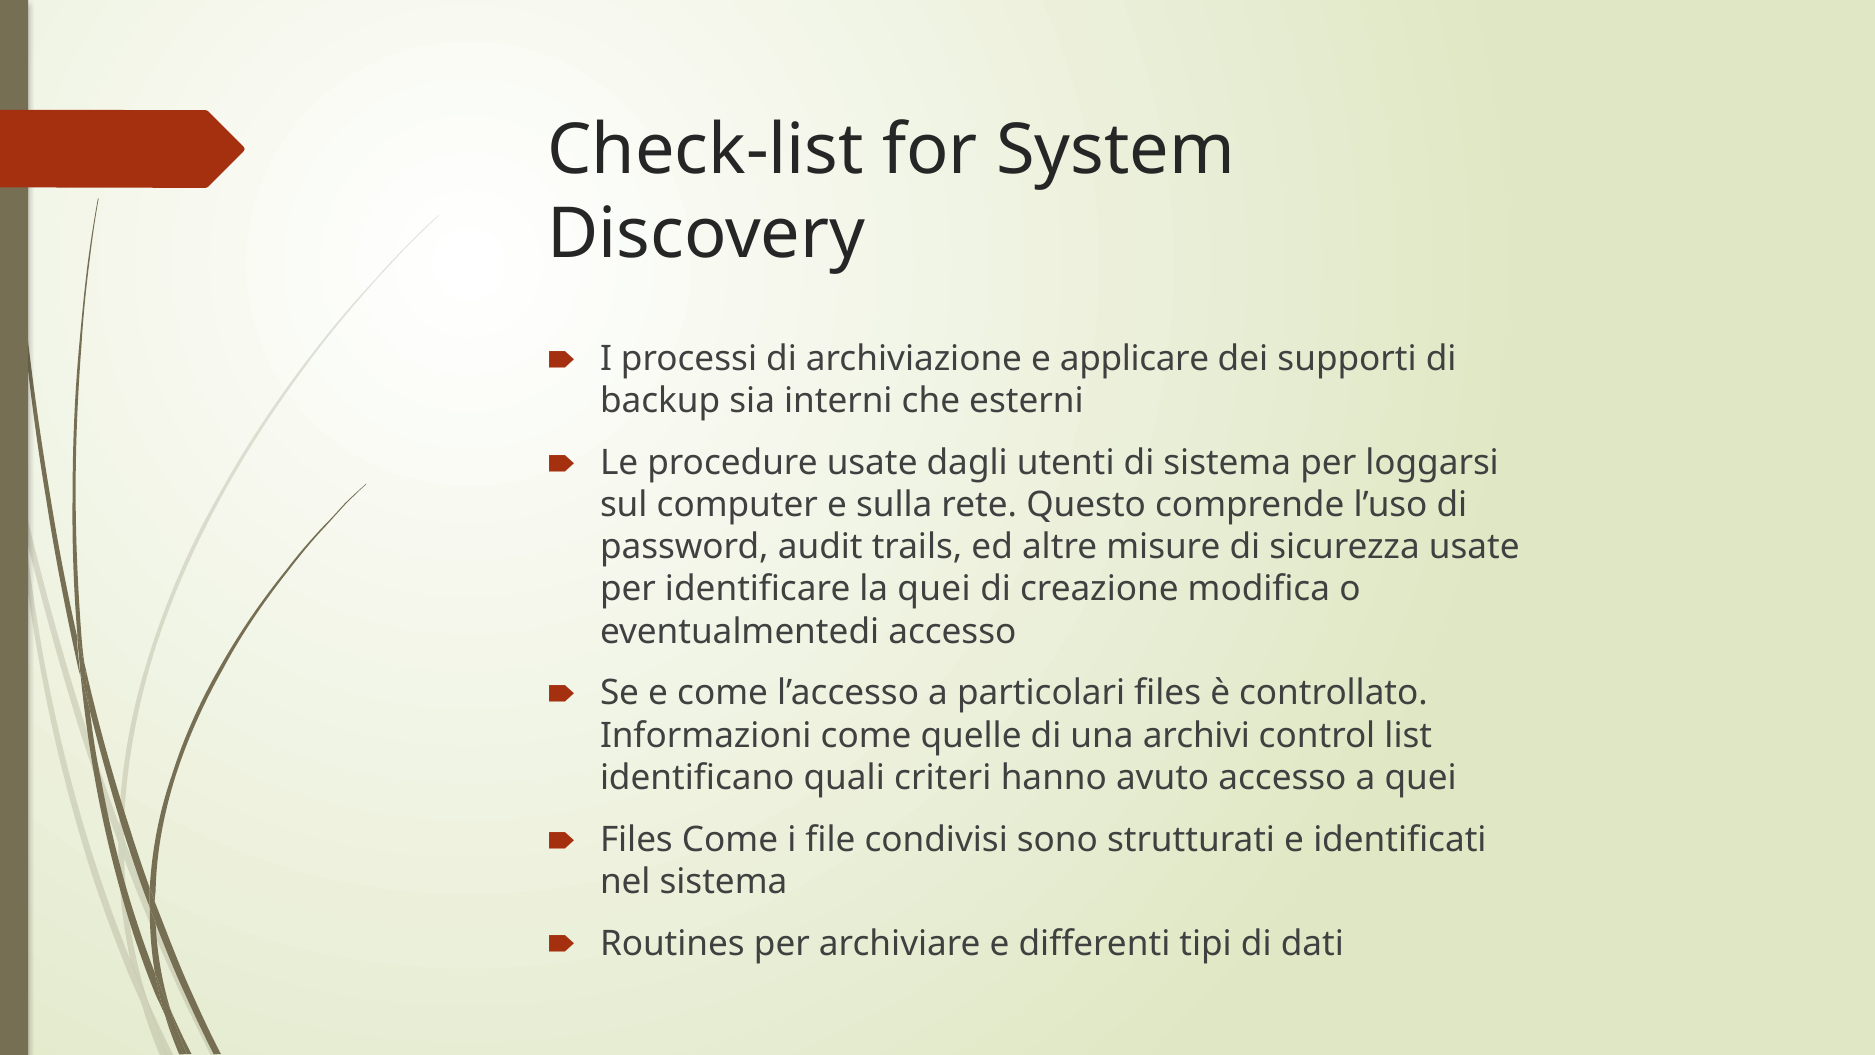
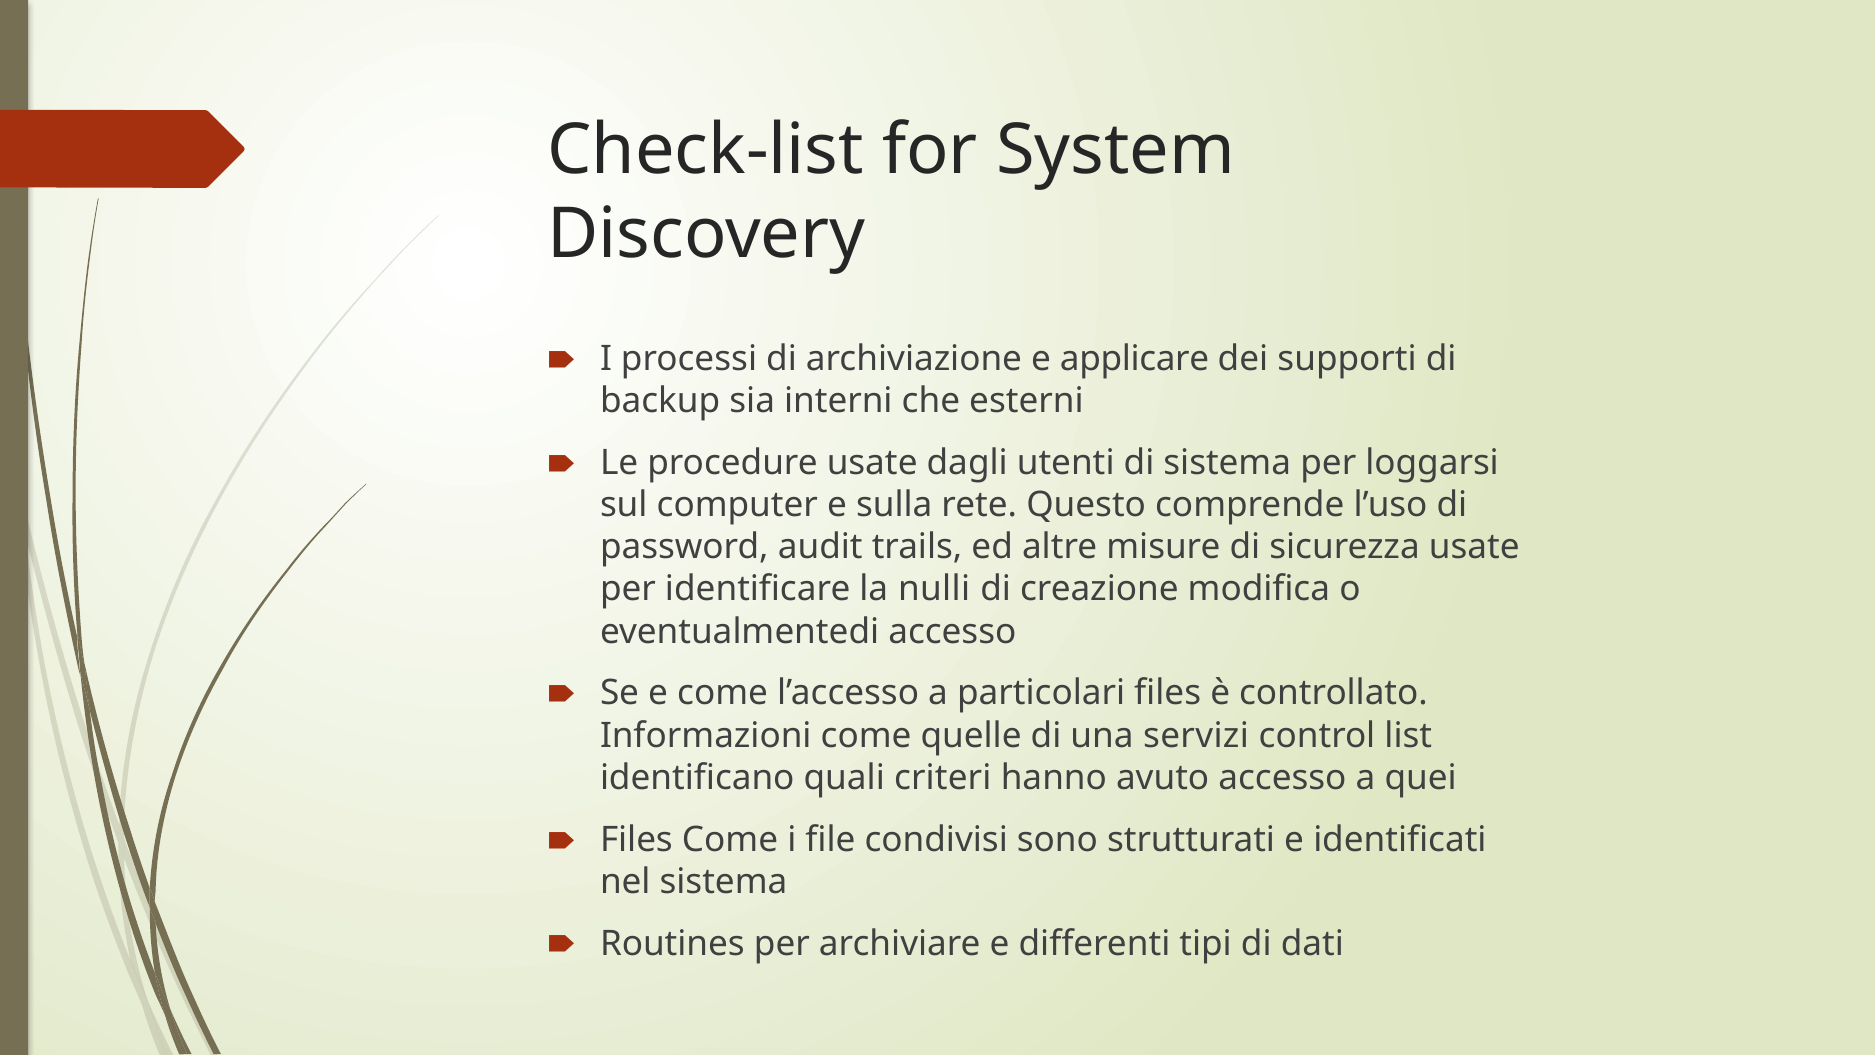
la quei: quei -> nulli
archivi: archivi -> servizi
